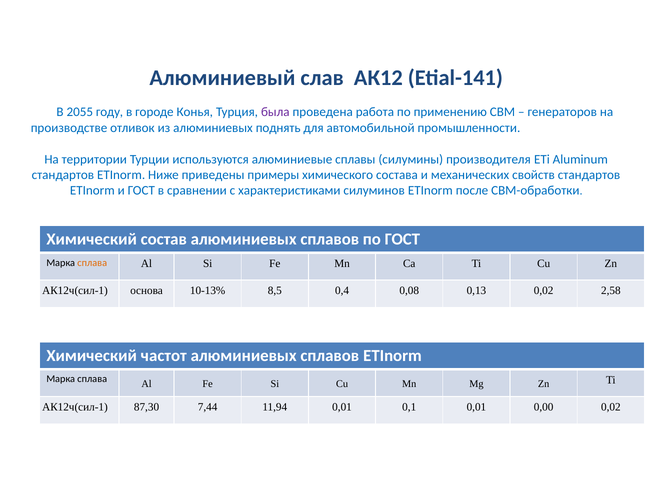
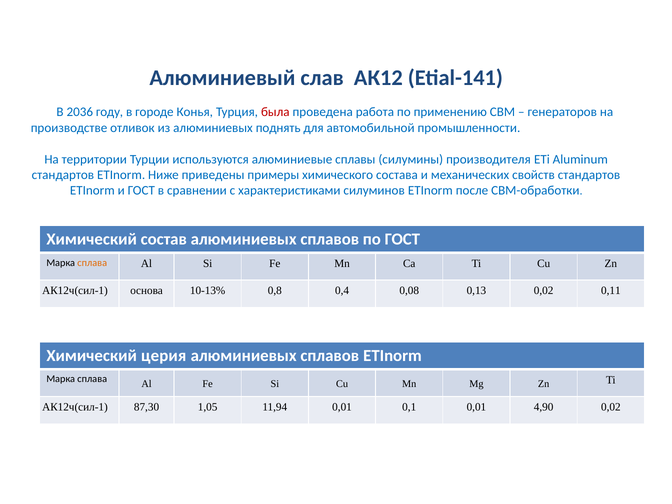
2055: 2055 -> 2036
была colour: purple -> red
8,5: 8,5 -> 0,8
2,58: 2,58 -> 0,11
частот: частот -> церия
7,44: 7,44 -> 1,05
0,00: 0,00 -> 4,90
